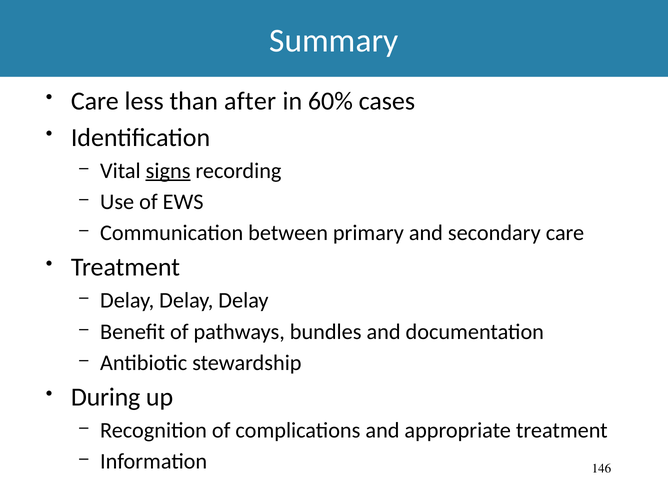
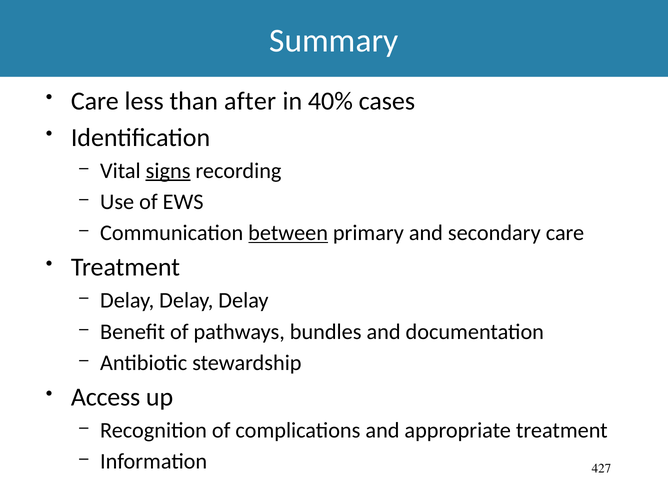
60%: 60% -> 40%
between underline: none -> present
During: During -> Access
146: 146 -> 427
